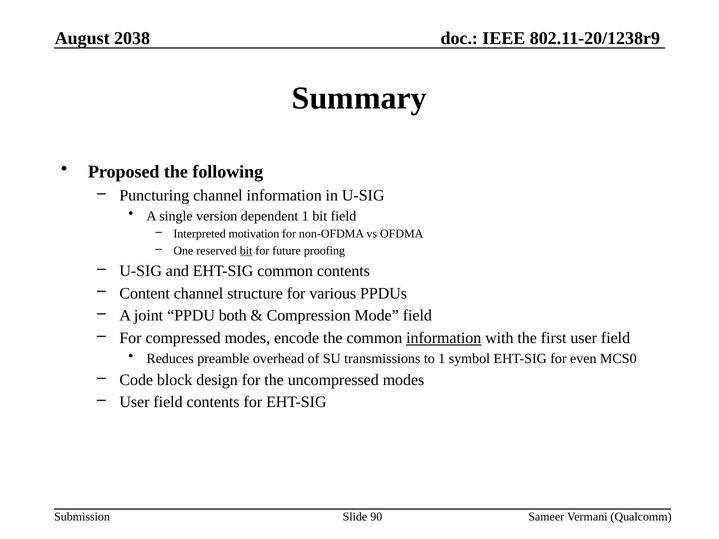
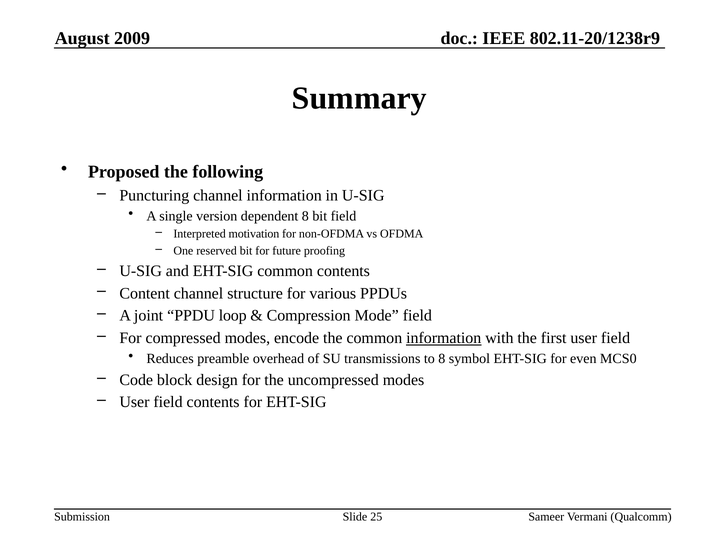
2038: 2038 -> 2009
dependent 1: 1 -> 8
bit at (246, 251) underline: present -> none
both: both -> loop
to 1: 1 -> 8
90: 90 -> 25
